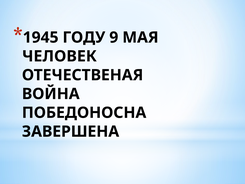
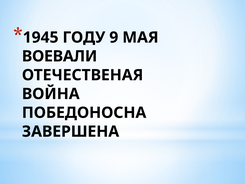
ЧЕЛОВЕК: ЧЕЛОВЕК -> ВОЕВАЛИ
